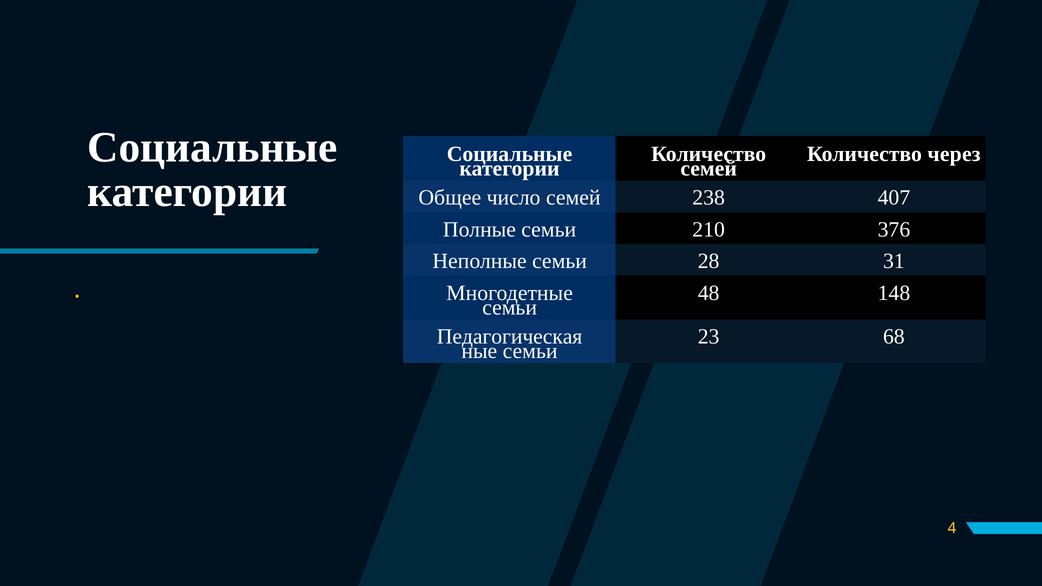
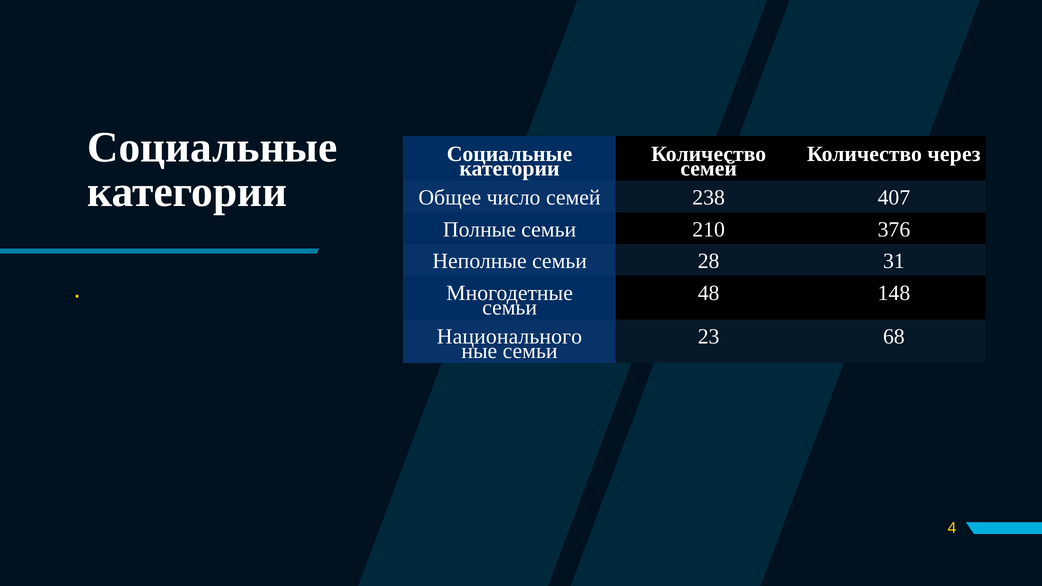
Педагогическая: Педагогическая -> Национального
